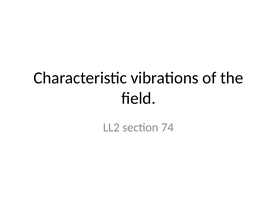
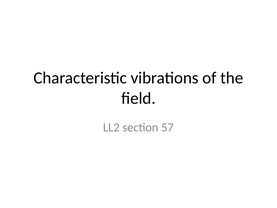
74: 74 -> 57
